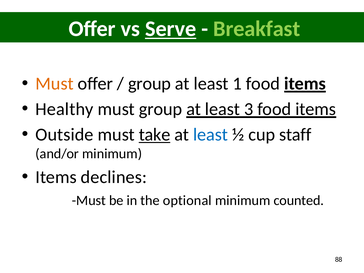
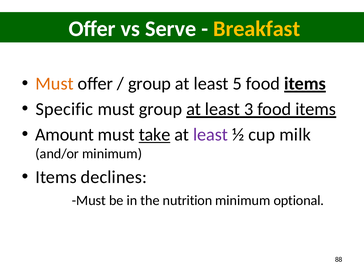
Serve underline: present -> none
Breakfast colour: light green -> yellow
1: 1 -> 5
Healthy: Healthy -> Specific
Outside: Outside -> Amount
least at (211, 135) colour: blue -> purple
staff: staff -> milk
optional: optional -> nutrition
counted: counted -> optional
